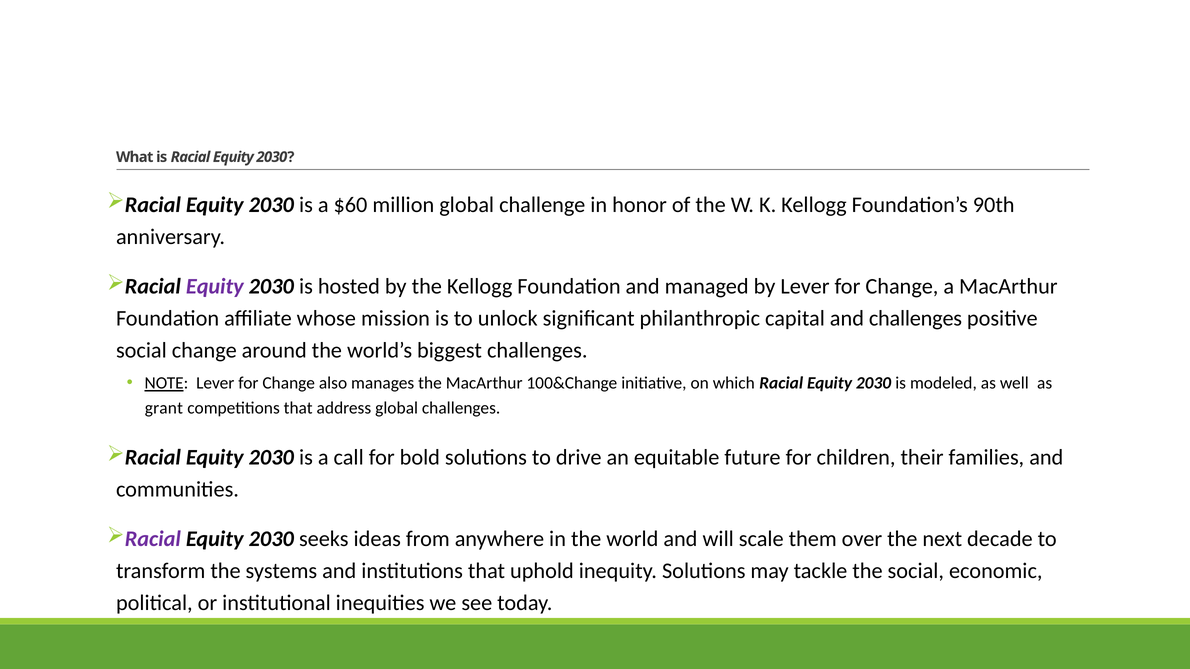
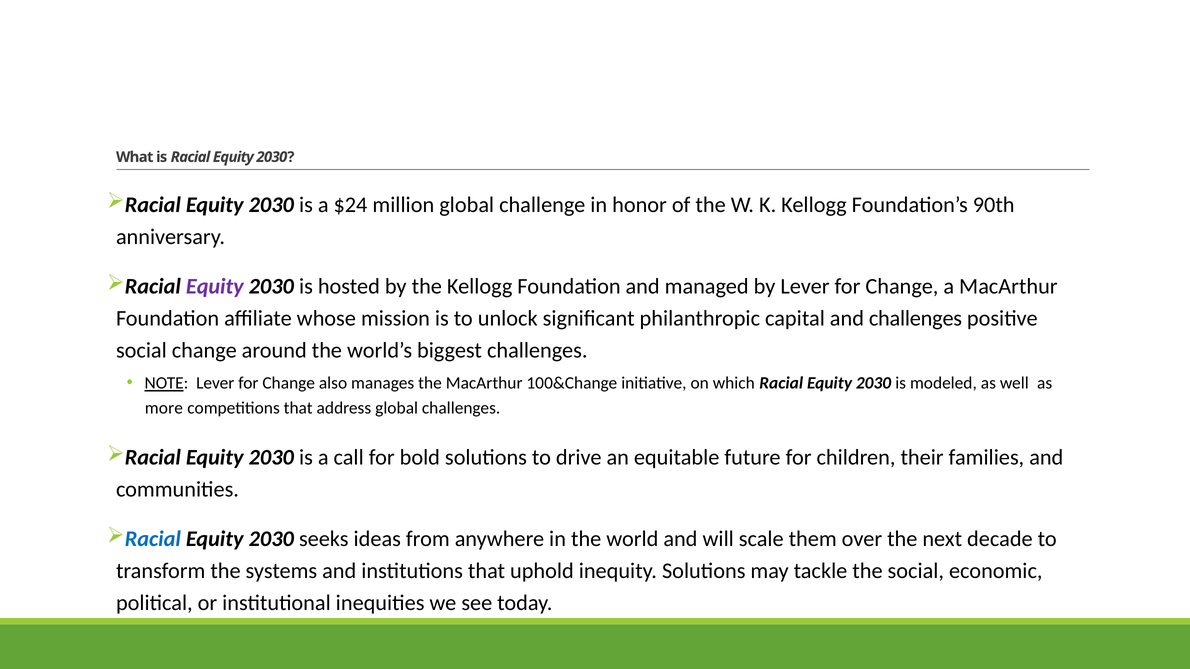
$60: $60 -> $24
grant: grant -> more
Racial at (153, 539) colour: purple -> blue
